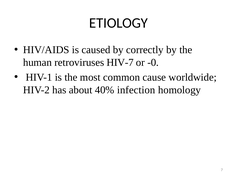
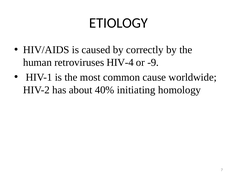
HIV-7: HIV-7 -> HIV-4
-0: -0 -> -9
infection: infection -> initiating
